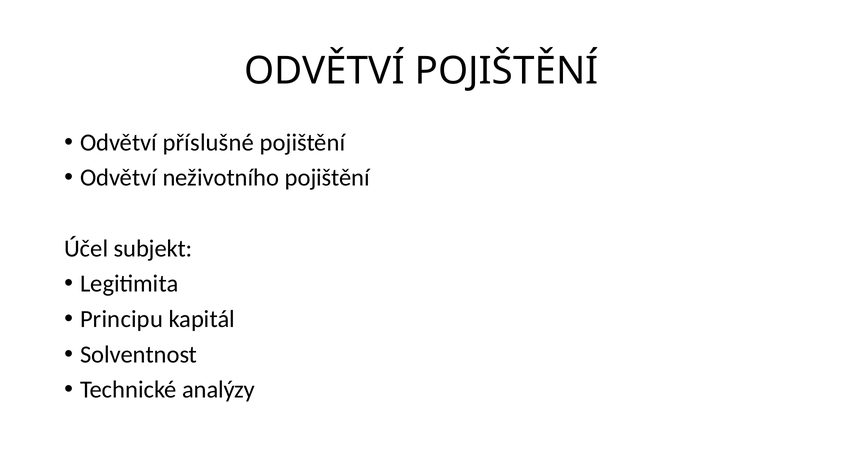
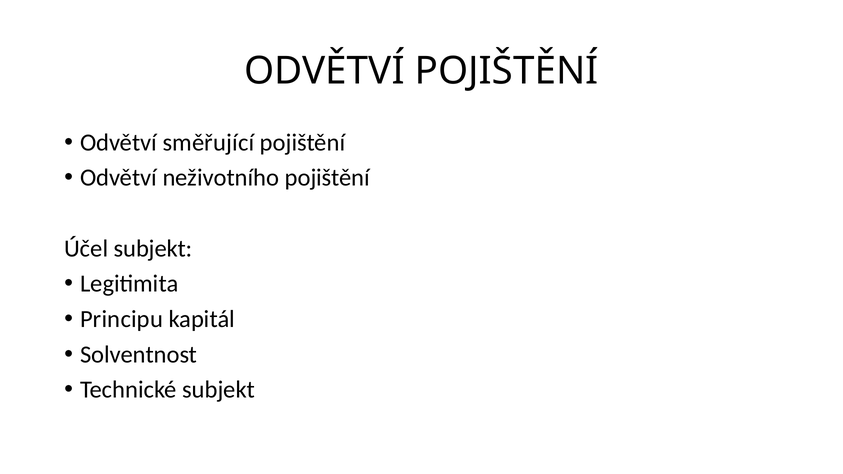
příslušné: příslušné -> směřující
Technické analýzy: analýzy -> subjekt
